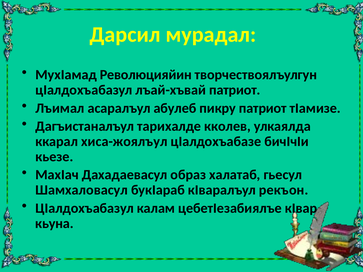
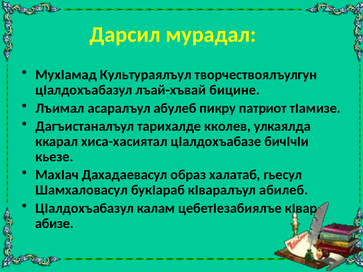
Революцияйин: Революцияйин -> Культураялъул
лъай-хъвай патриот: патриот -> бицине
хиса-жоялъул: хиса-жоялъул -> хиса-хасиятал
рекъон: рекъон -> абилеб
кьуна: кьуна -> абизе
